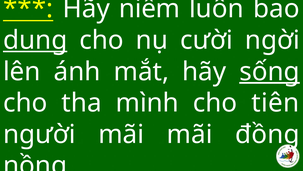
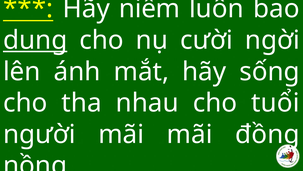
sống underline: present -> none
mình: mình -> nhau
tiên: tiên -> tuổi
